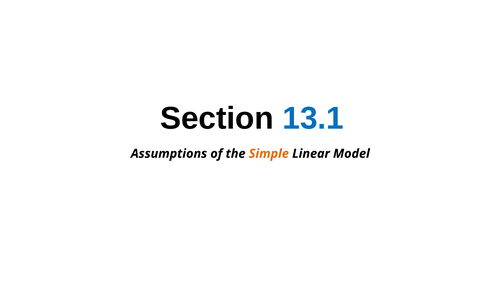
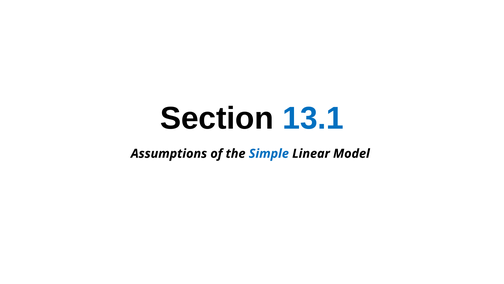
Simple colour: orange -> blue
